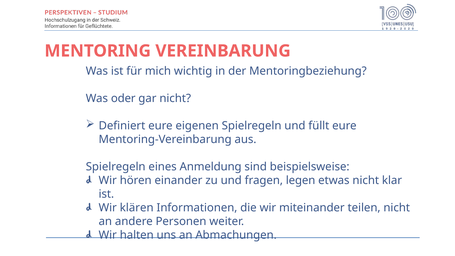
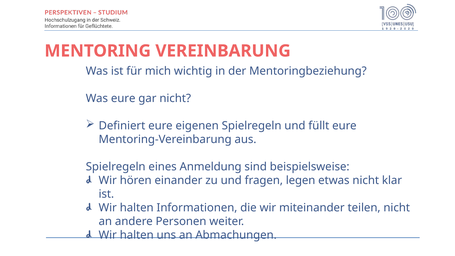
Was oder: oder -> eure
klären at (137, 208): klären -> halten
